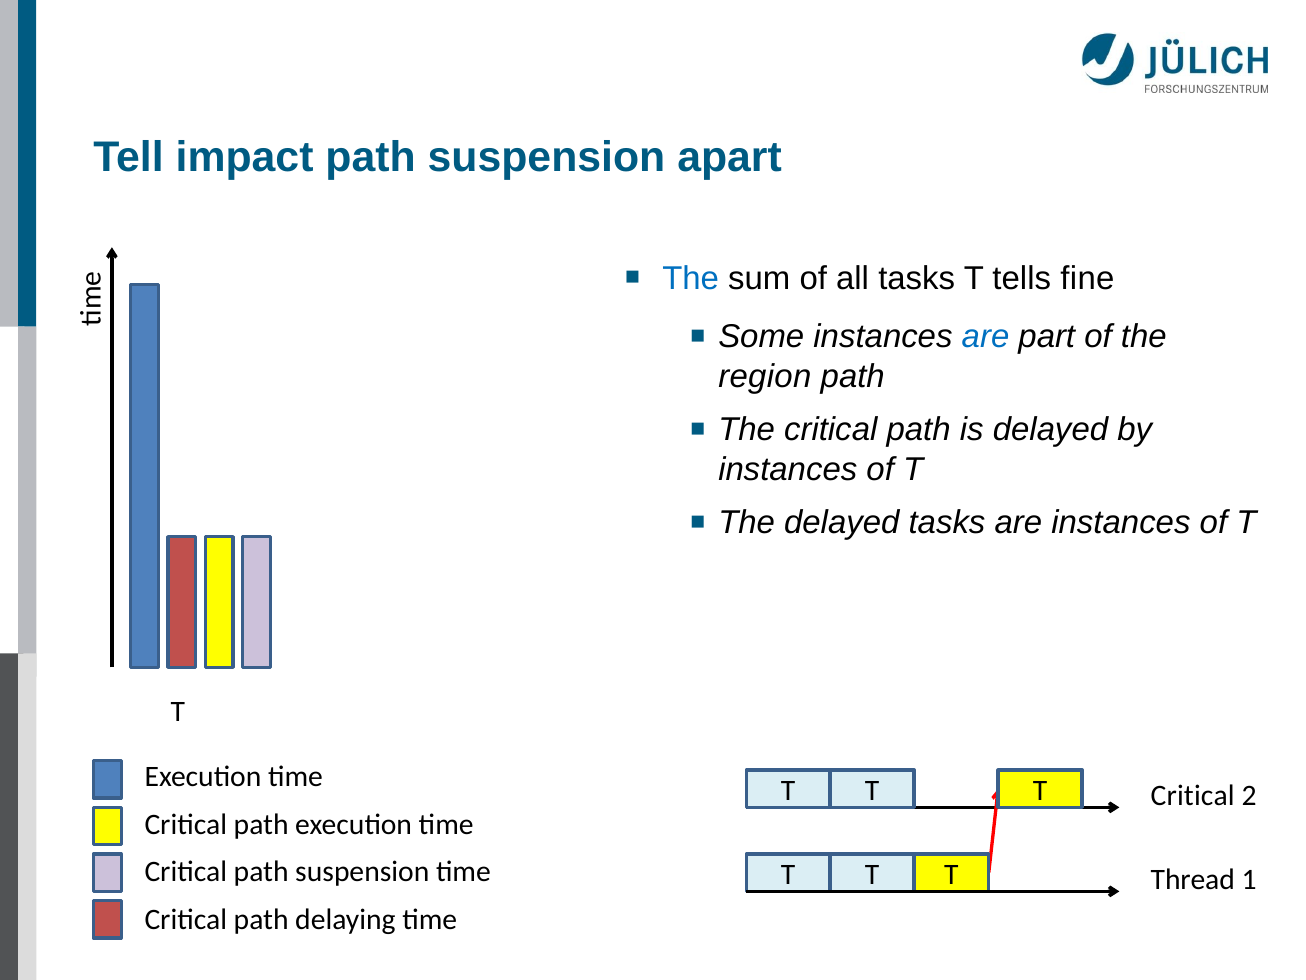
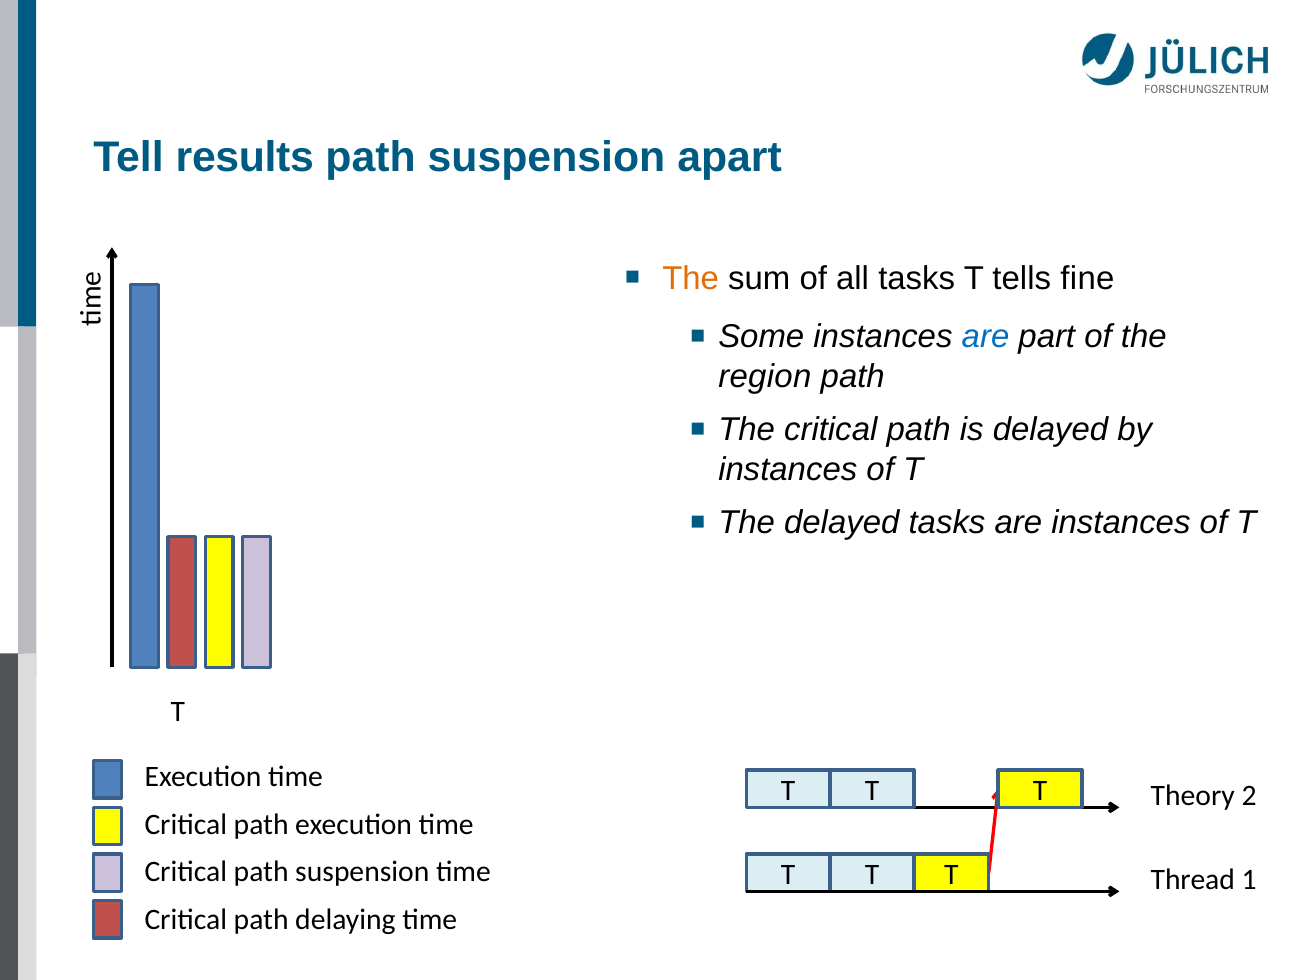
impact: impact -> results
The at (691, 279) colour: blue -> orange
Critical at (1193, 795): Critical -> Theory
